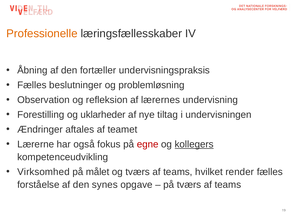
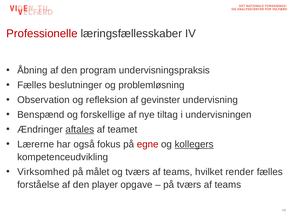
Professionelle colour: orange -> red
fortæller: fortæller -> program
lærernes: lærernes -> gevinster
Forestilling: Forestilling -> Benspænd
uklarheder: uklarheder -> forskellige
aftales underline: none -> present
synes: synes -> player
